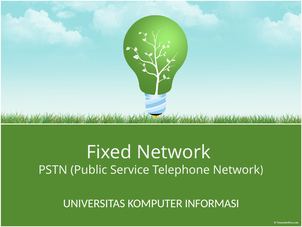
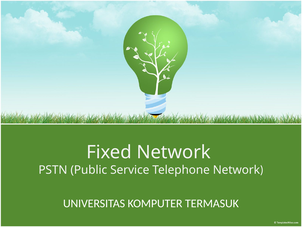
INFORMASI: INFORMASI -> TERMASUK
